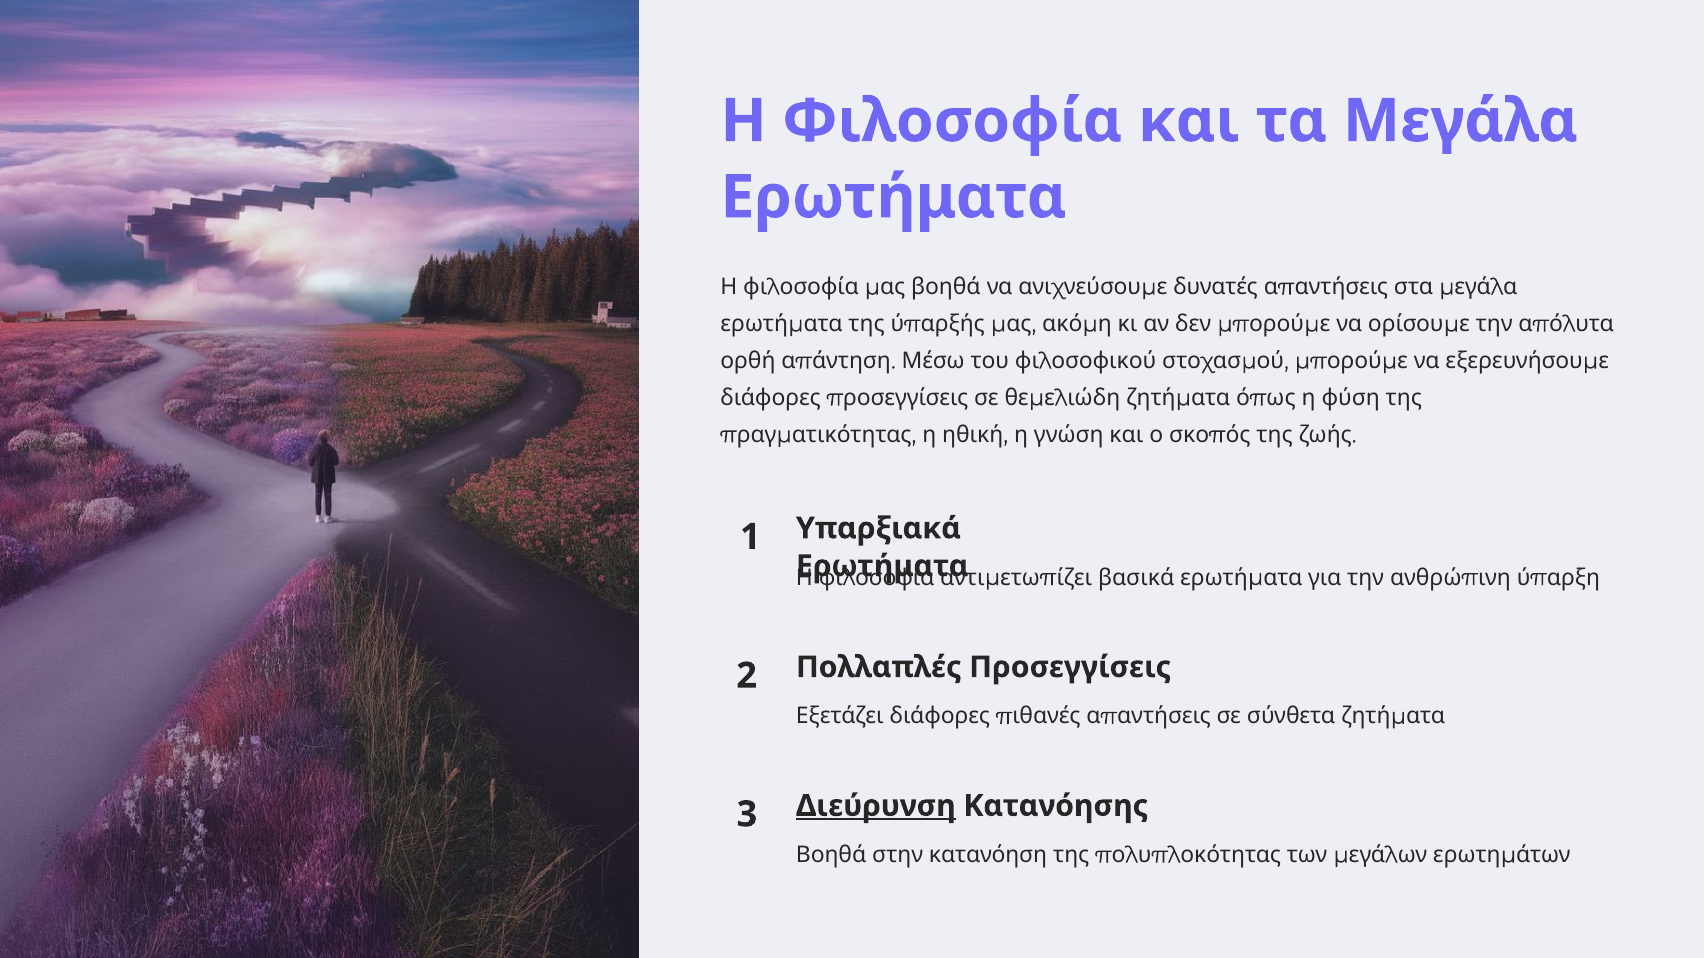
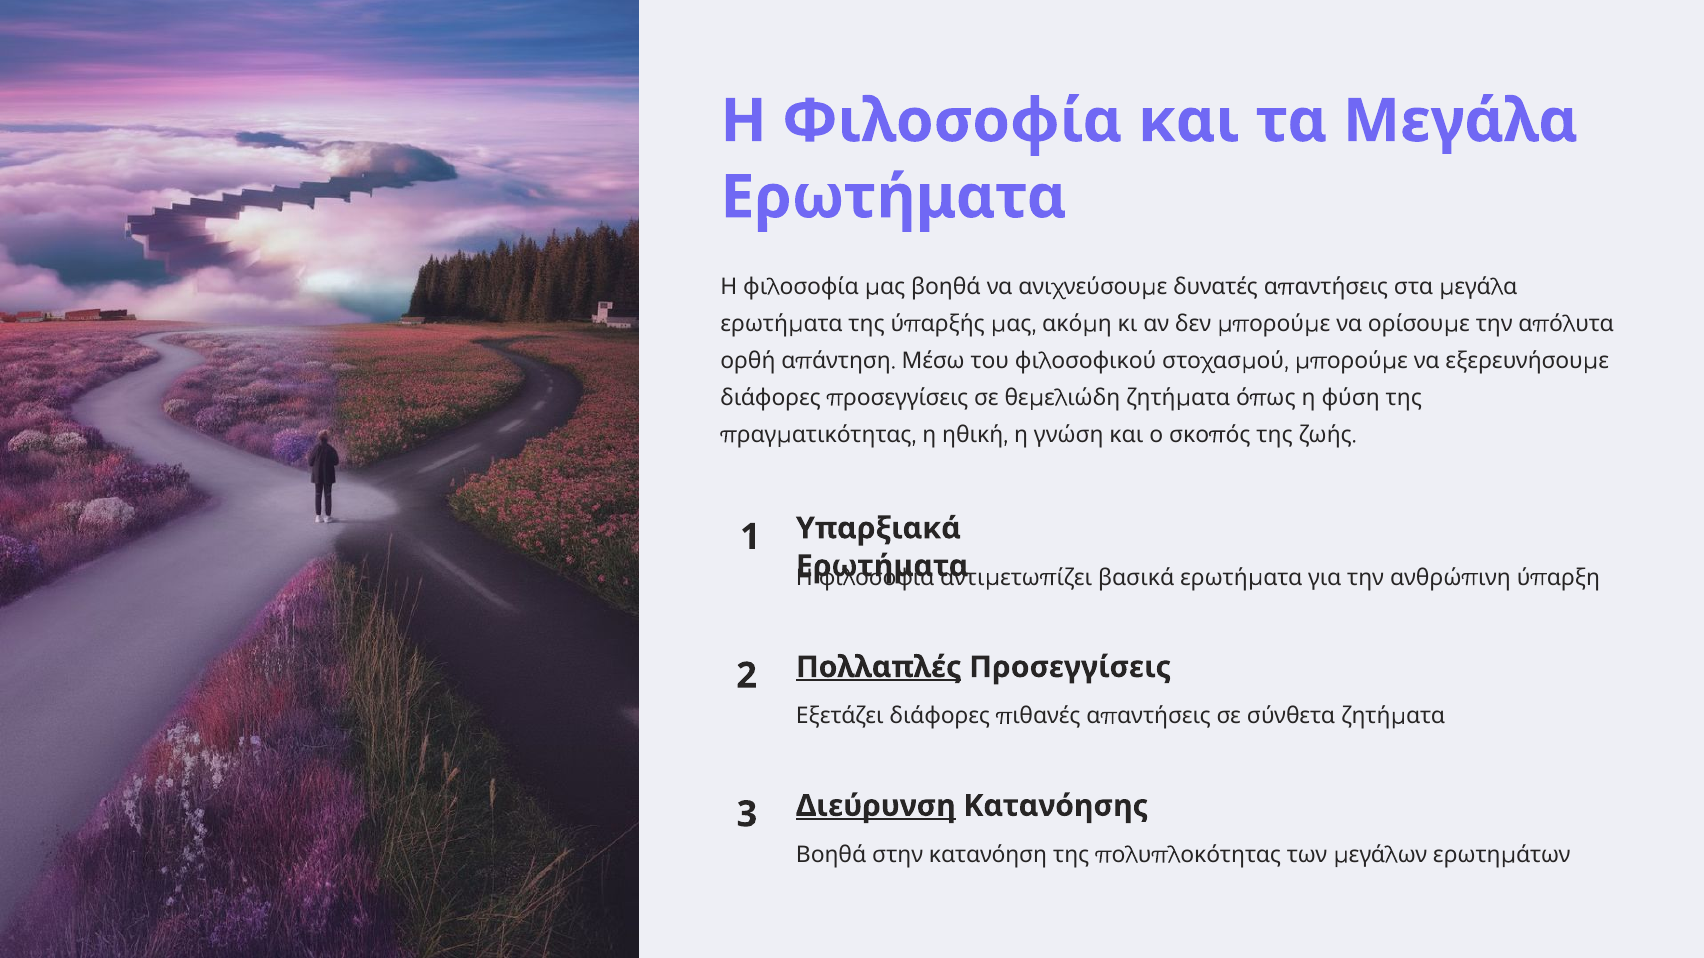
Πολλαπλές underline: none -> present
